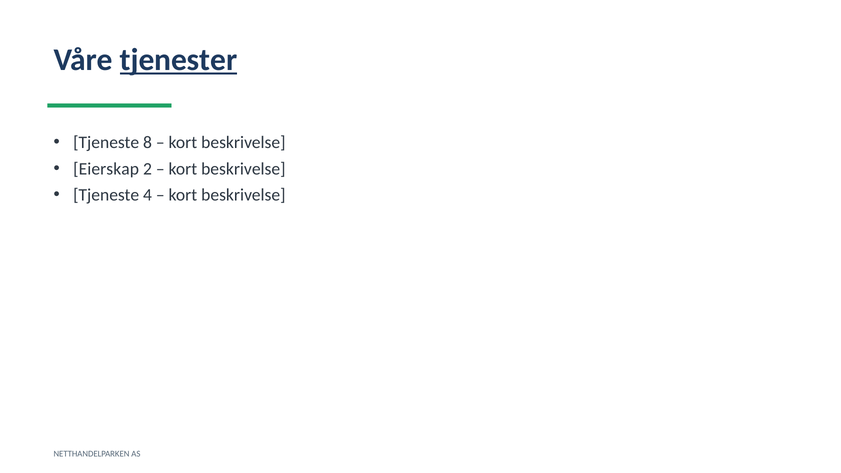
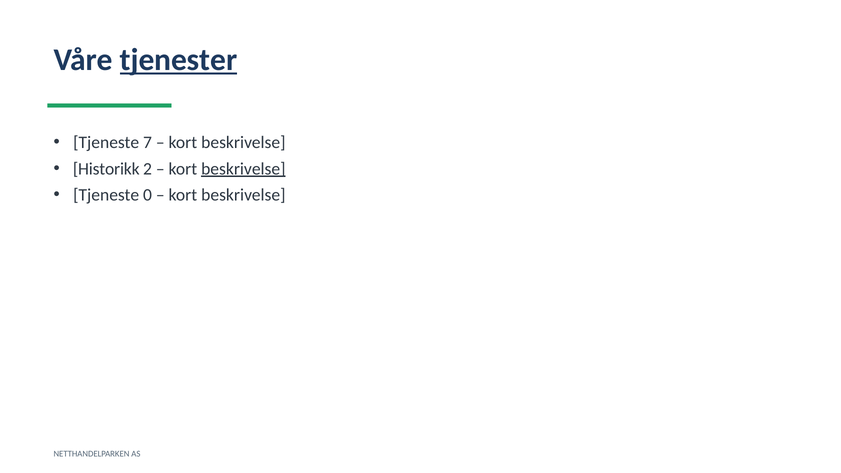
8: 8 -> 7
Eierskap: Eierskap -> Historikk
beskrivelse at (243, 169) underline: none -> present
4: 4 -> 0
